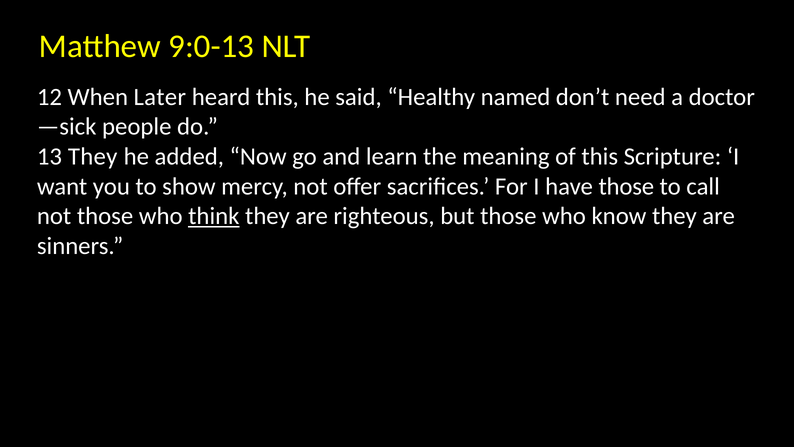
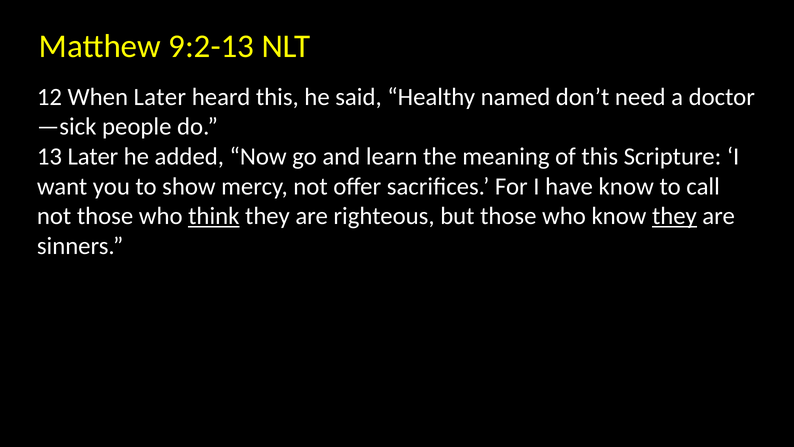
9:0-13: 9:0-13 -> 9:2-13
13 They: They -> Later
have those: those -> know
they at (674, 216) underline: none -> present
